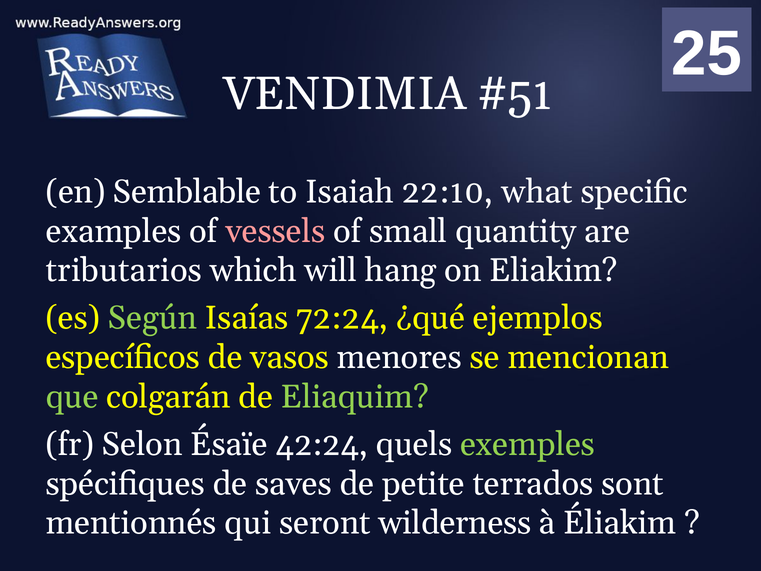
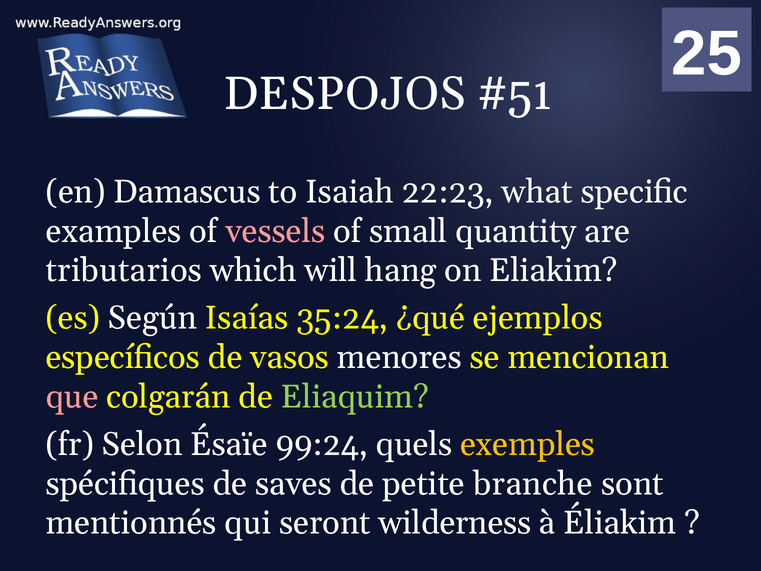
VENDIMIA: VENDIMIA -> DESPOJOS
Semblable: Semblable -> Damascus
22:10: 22:10 -> 22:23
Según colour: light green -> white
72:24: 72:24 -> 35:24
que colour: light green -> pink
42:24: 42:24 -> 99:24
exemples colour: light green -> yellow
terrados: terrados -> branche
